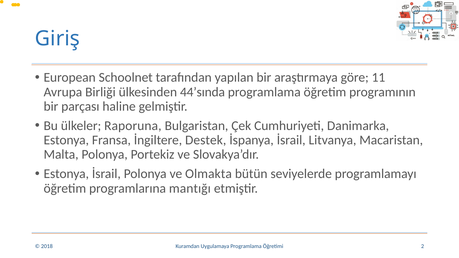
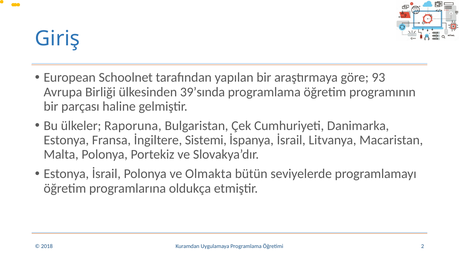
11: 11 -> 93
44’sında: 44’sında -> 39’sında
Destek: Destek -> Sistemi
mantığı: mantığı -> oldukça
